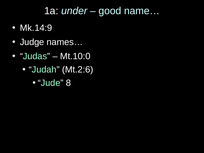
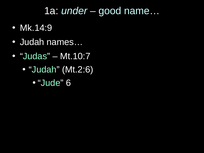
Judge at (32, 42): Judge -> Judah
Mt.10:0: Mt.10:0 -> Mt.10:7
8: 8 -> 6
